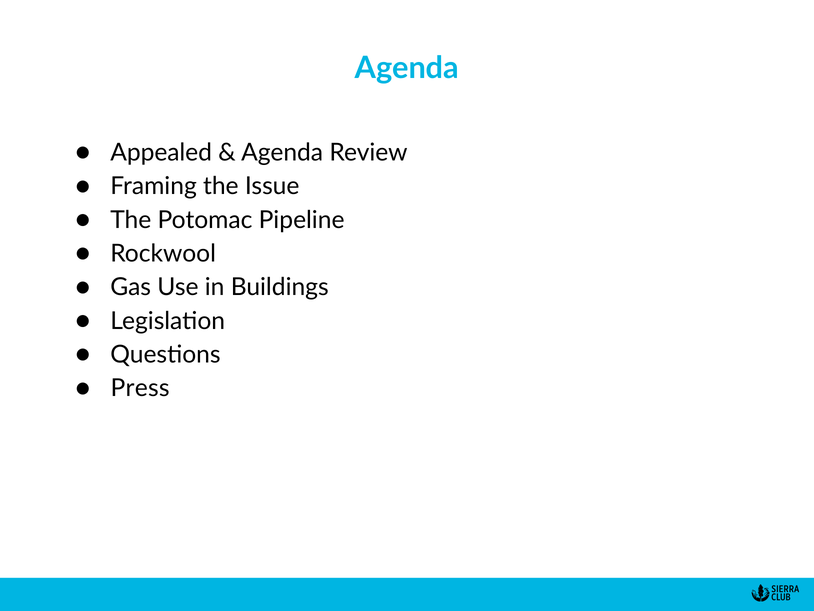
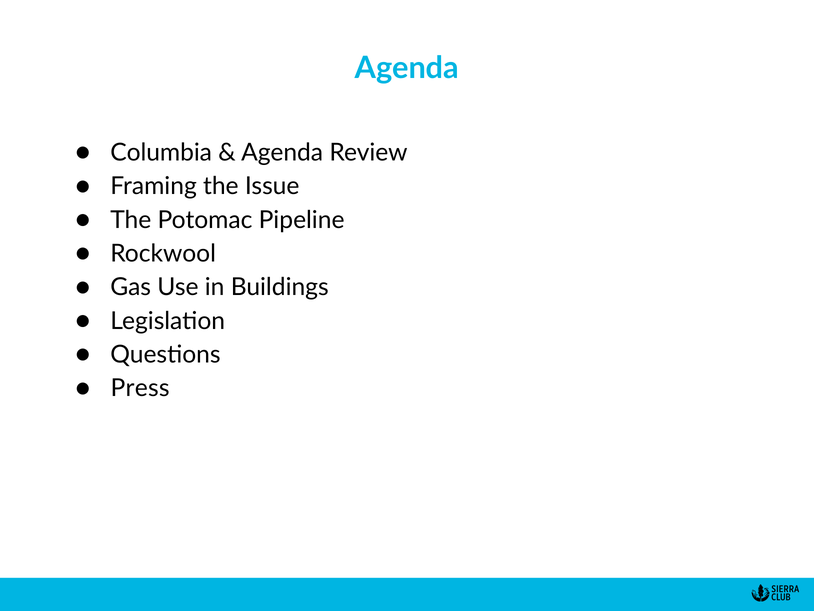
Appealed: Appealed -> Columbia
